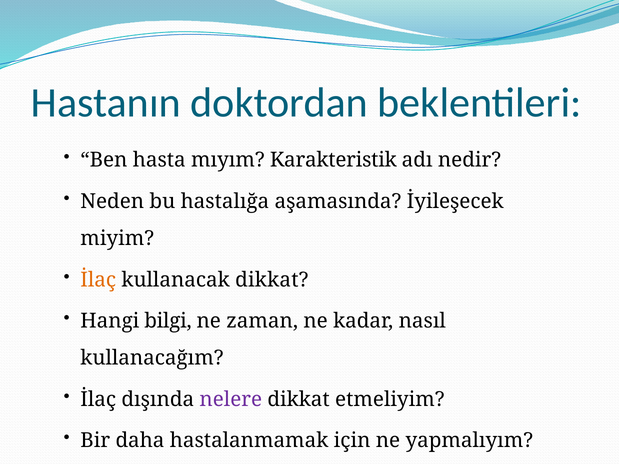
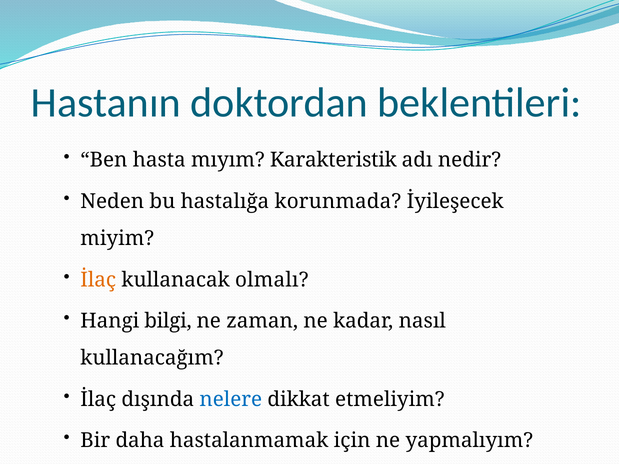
aşamasında: aşamasında -> korunmada
kullanacak dikkat: dikkat -> olmalı
nelere colour: purple -> blue
